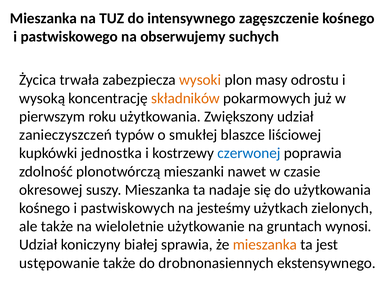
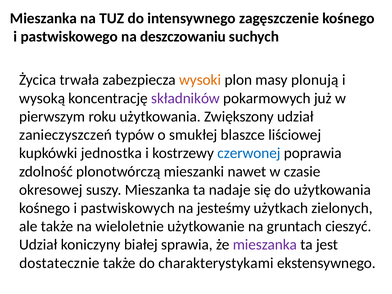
obserwujemy: obserwujemy -> deszczowaniu
odrostu: odrostu -> plonują
składników colour: orange -> purple
wynosi: wynosi -> cieszyć
mieszanka at (265, 245) colour: orange -> purple
ustępowanie: ustępowanie -> dostatecznie
drobnonasiennych: drobnonasiennych -> charakterystykami
